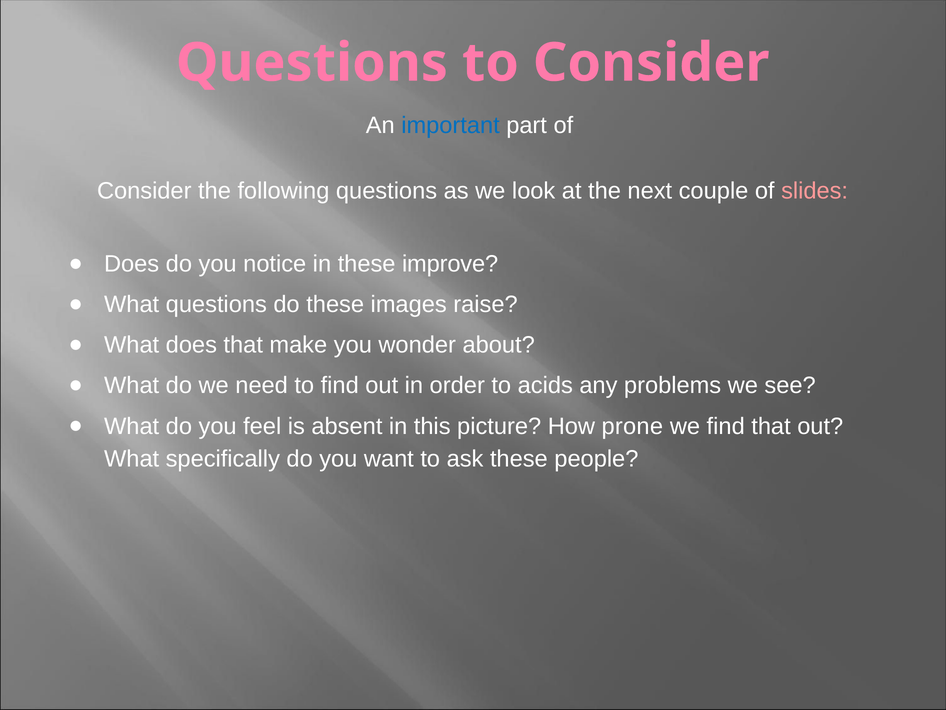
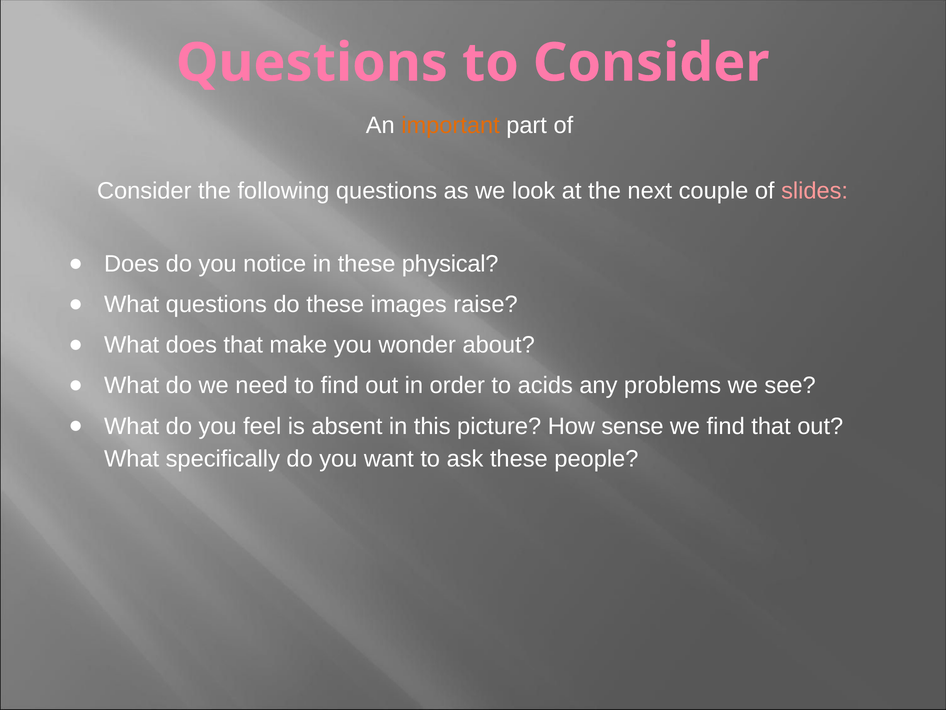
important colour: blue -> orange
improve: improve -> physical
prone: prone -> sense
